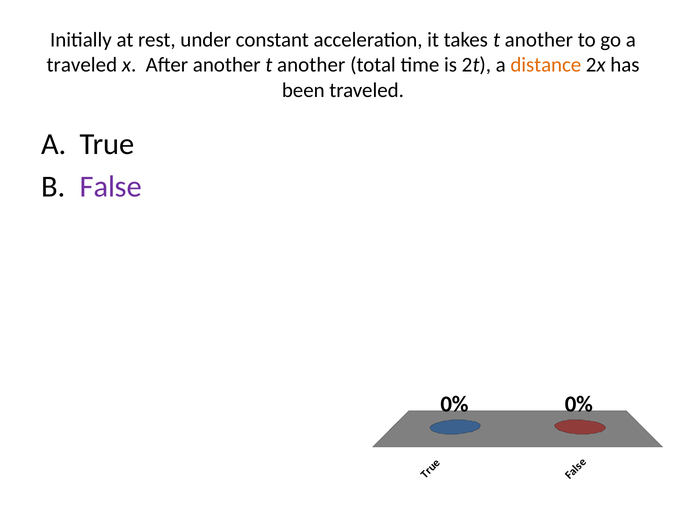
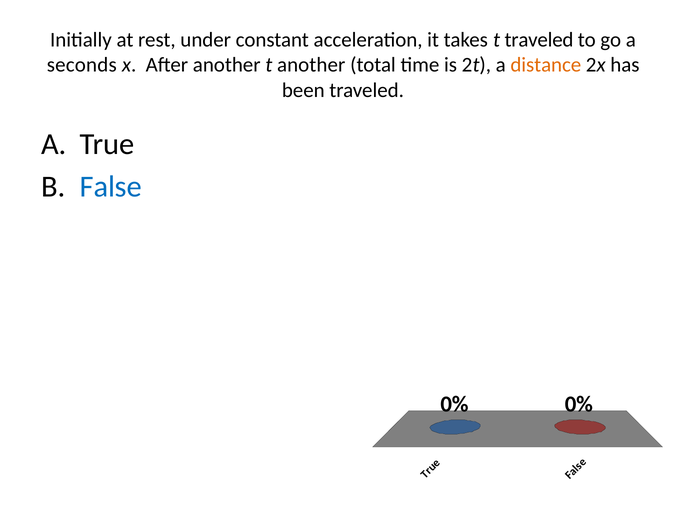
takes t another: another -> traveled
traveled at (82, 65): traveled -> seconds
False colour: purple -> blue
